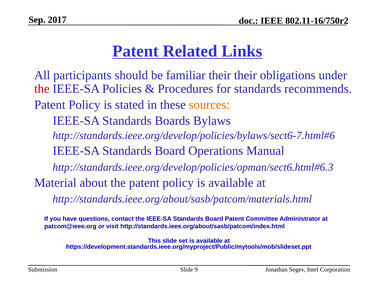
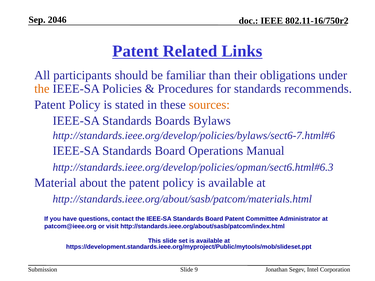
2017: 2017 -> 2046
familiar their: their -> than
the at (42, 89) colour: red -> orange
